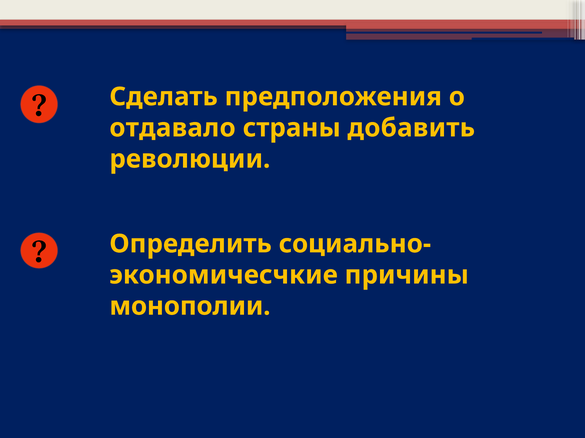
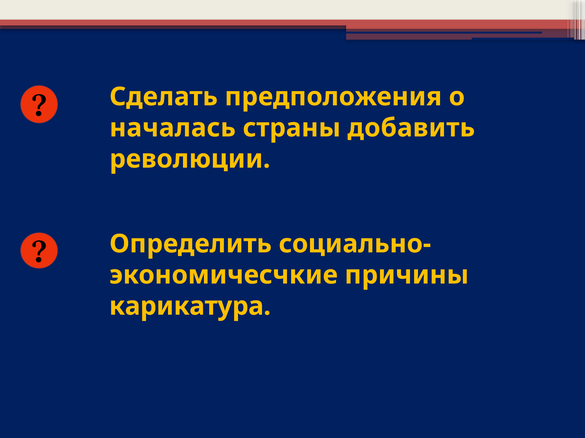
отдавало: отдавало -> началась
монополии: монополии -> карикатура
